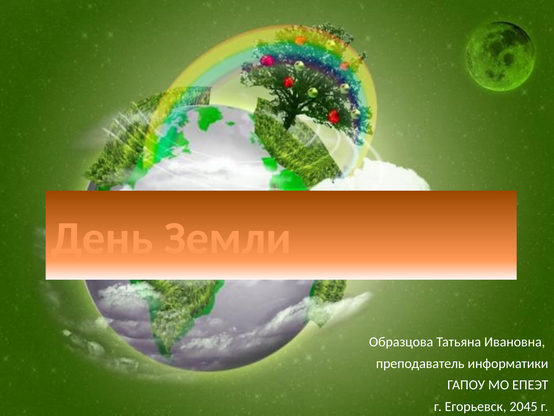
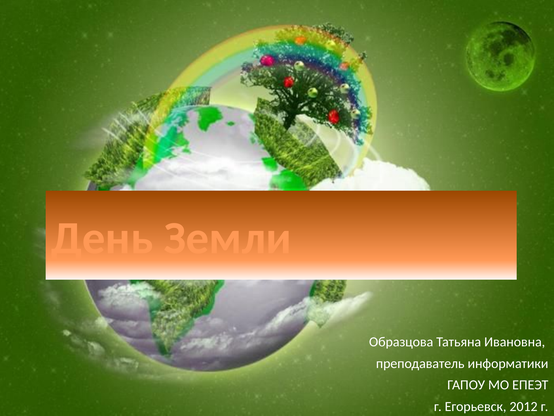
2045: 2045 -> 2012
